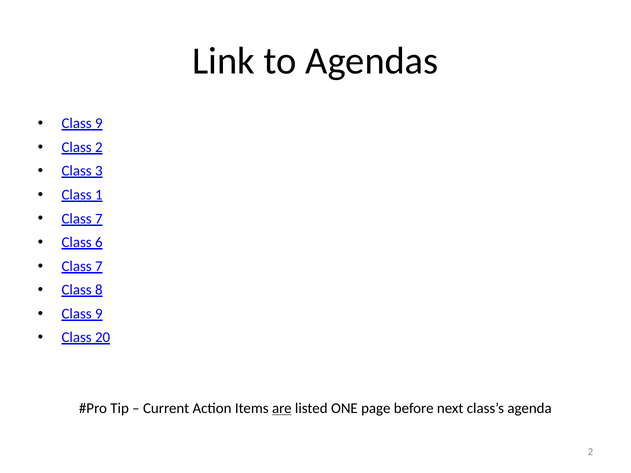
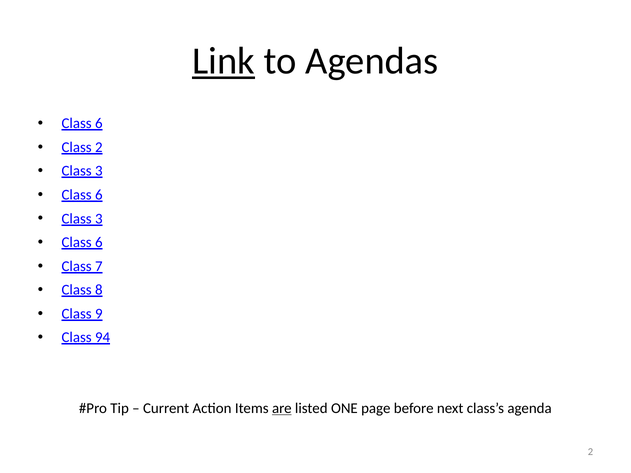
Link underline: none -> present
9 at (99, 124): 9 -> 6
1 at (99, 195): 1 -> 6
7 at (99, 219): 7 -> 3
20: 20 -> 94
